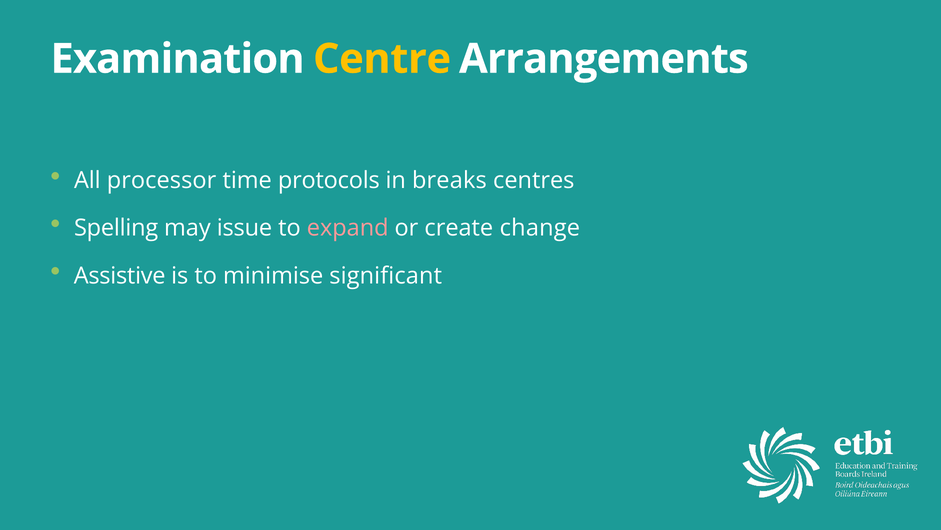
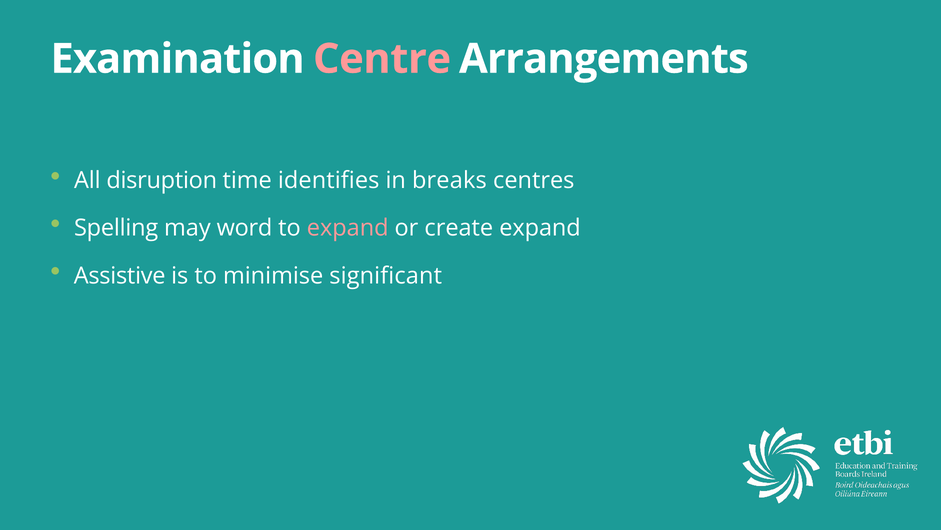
Centre colour: yellow -> pink
processor: processor -> disruption
protocols: protocols -> identifies
issue: issue -> word
create change: change -> expand
